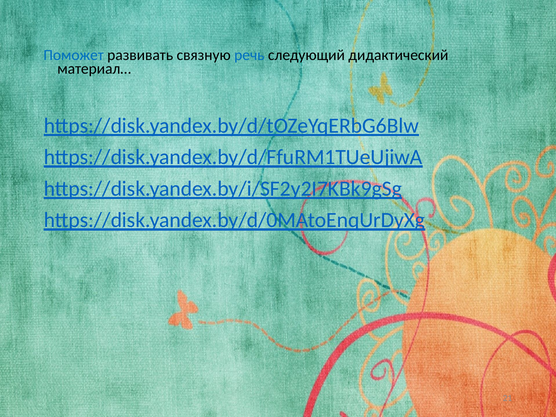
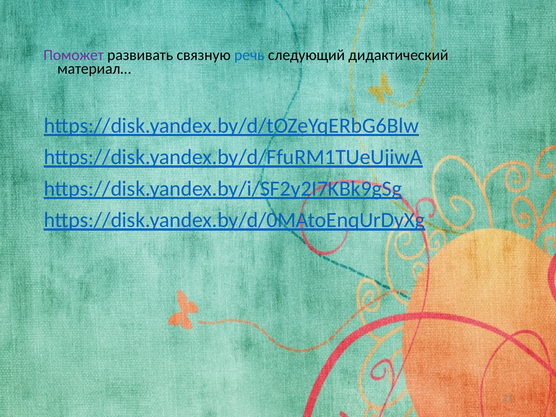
Поможет colour: blue -> purple
